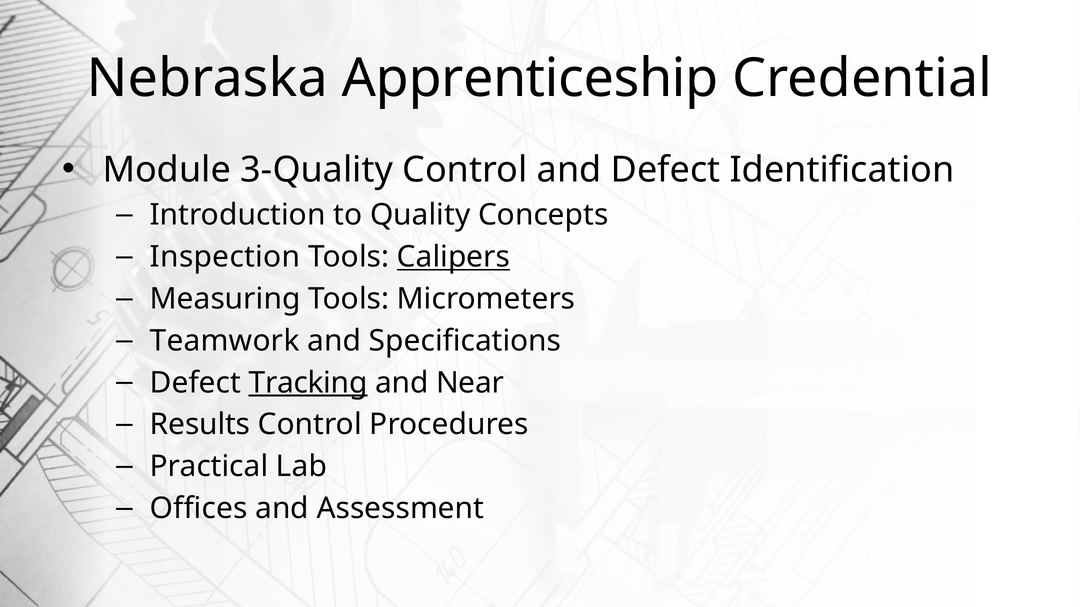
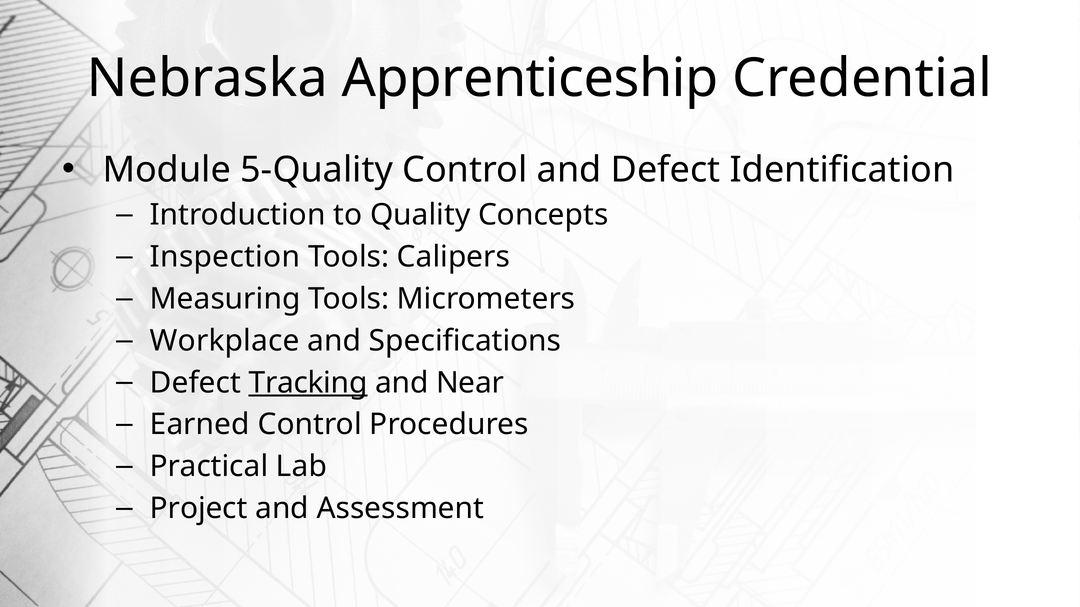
3-Quality: 3-Quality -> 5-Quality
Calipers underline: present -> none
Teamwork: Teamwork -> Workplace
Results: Results -> Earned
Offices: Offices -> Project
